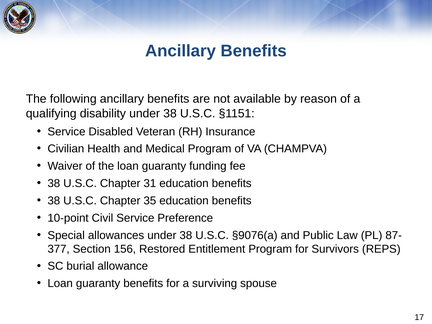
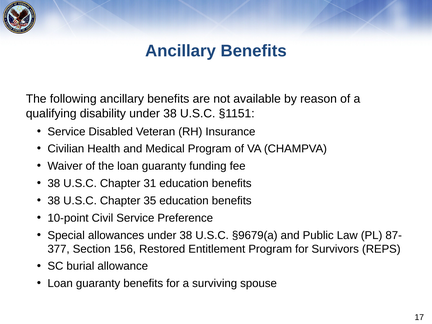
§9076(a: §9076(a -> §9679(a
